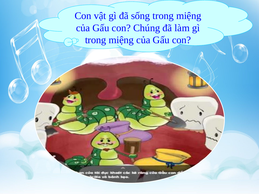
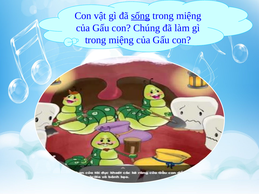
sống underline: none -> present
